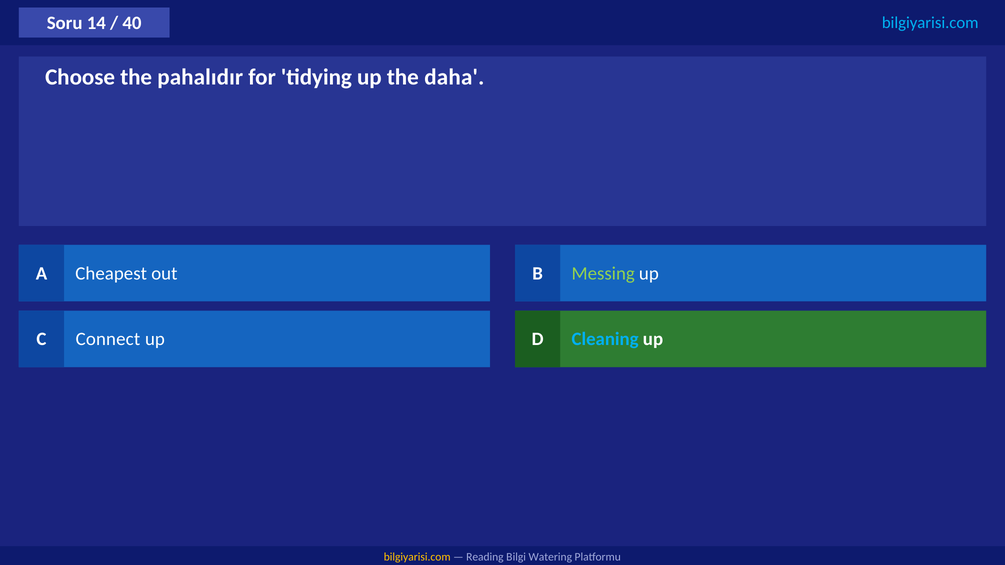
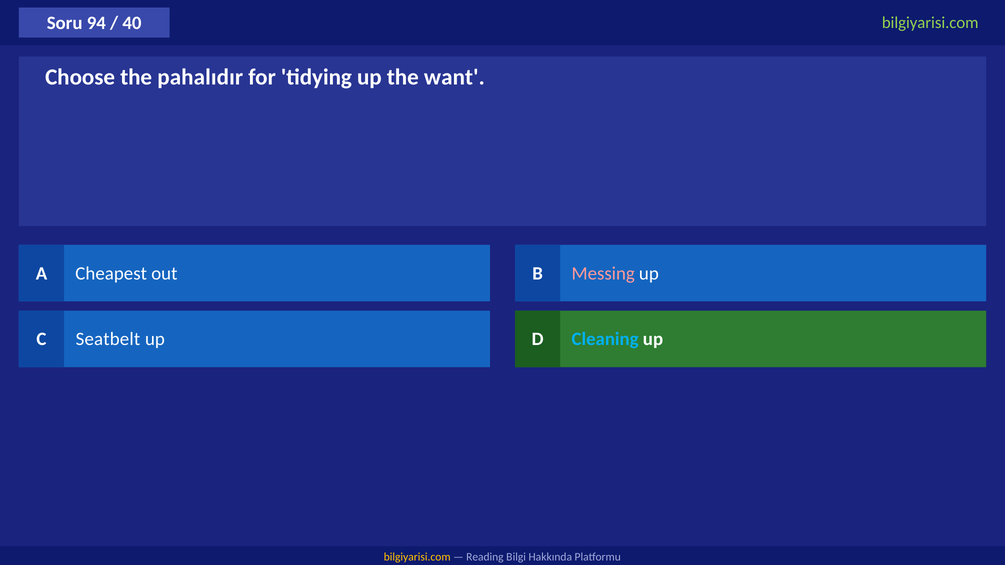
14: 14 -> 94
bilgiyarisi.com at (930, 23) colour: light blue -> light green
daha: daha -> want
Messing colour: light green -> pink
Connect: Connect -> Seatbelt
Watering: Watering -> Hakkında
